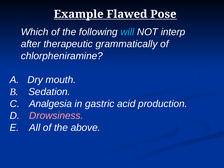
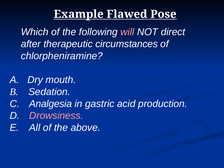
will colour: light blue -> pink
interp: interp -> direct
grammatically: grammatically -> circumstances
